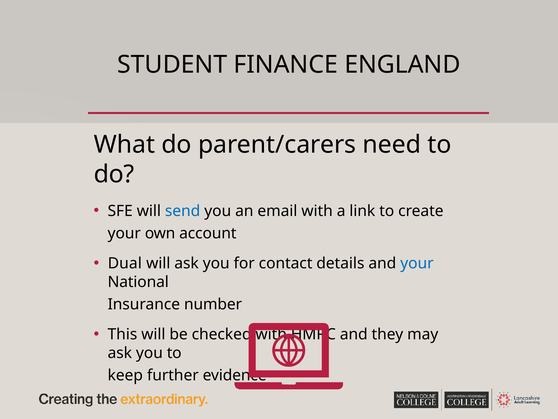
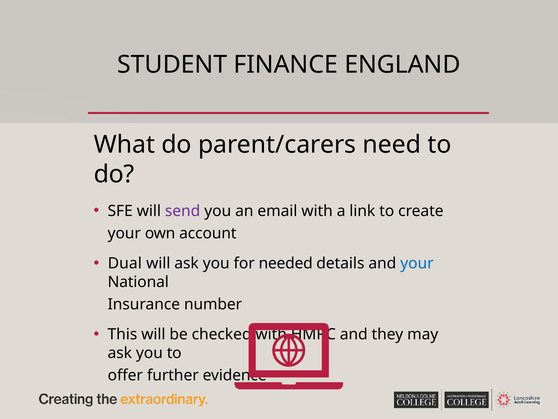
send colour: blue -> purple
contact: contact -> needed
keep: keep -> offer
